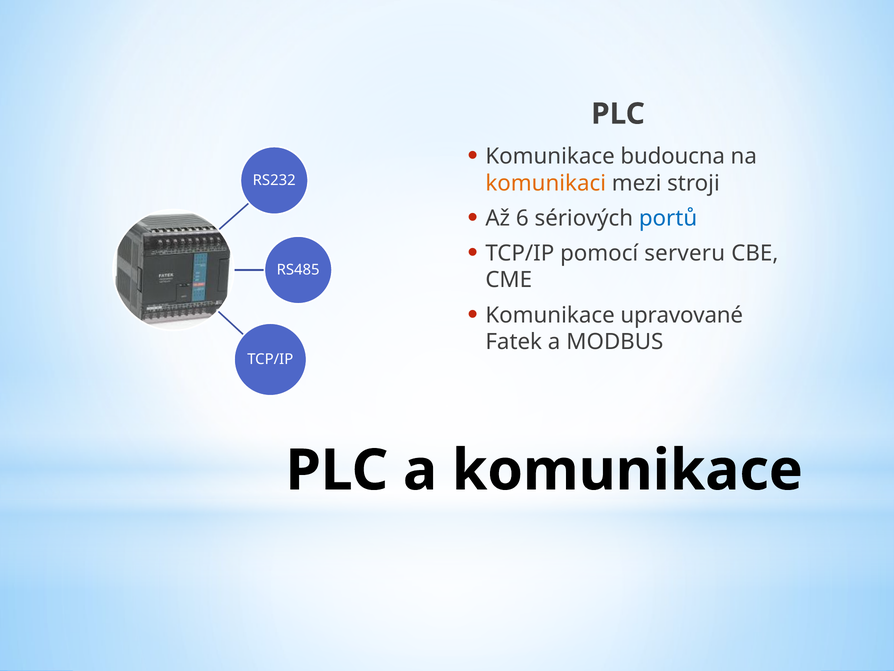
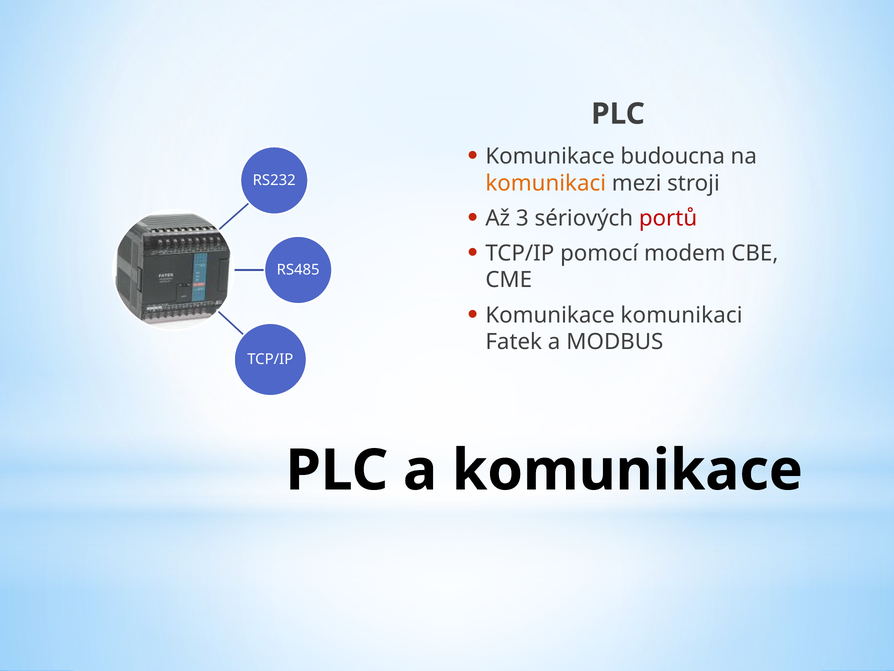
6: 6 -> 3
portů colour: blue -> red
serveru: serveru -> modem
Komunikace upravované: upravované -> komunikaci
